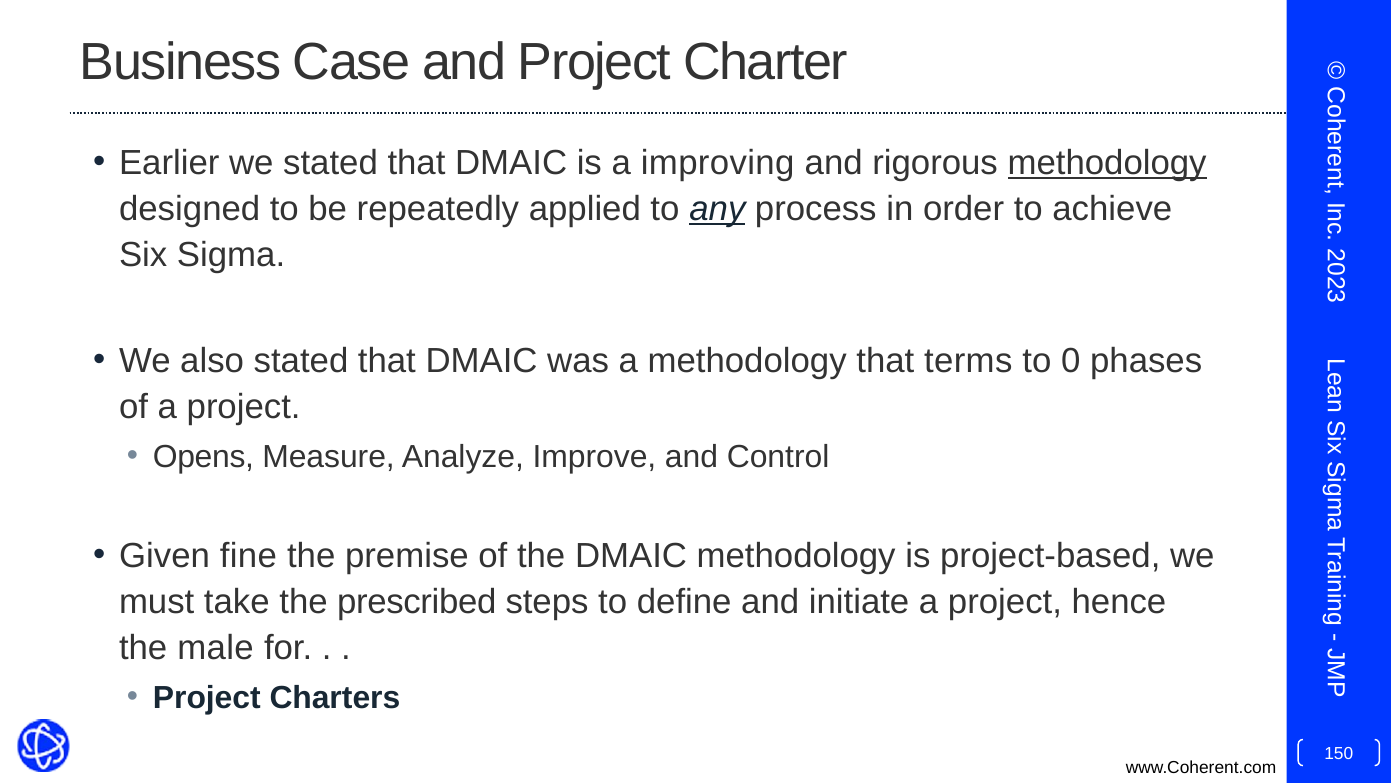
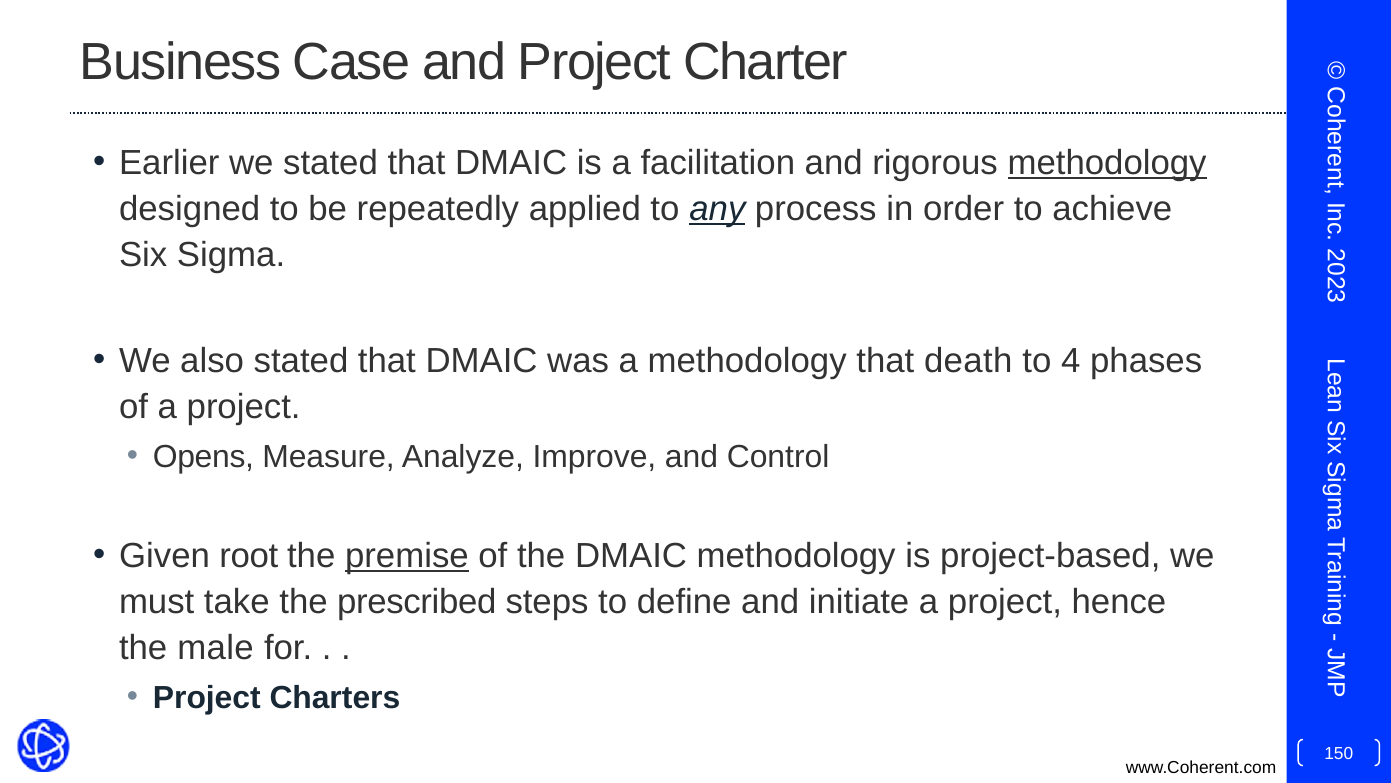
improving: improving -> facilitation
terms: terms -> death
to 0: 0 -> 4
fine: fine -> root
premise underline: none -> present
